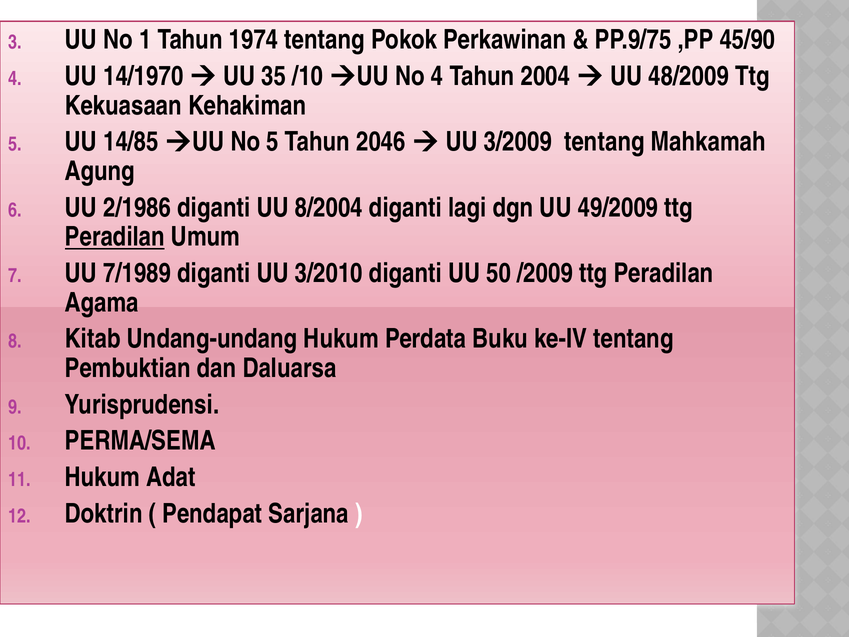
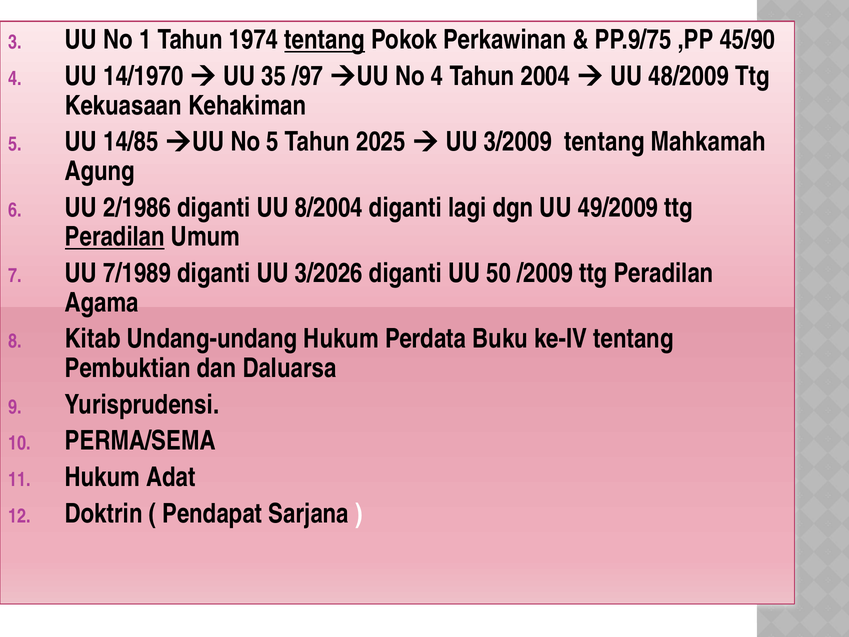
tentang at (325, 40) underline: none -> present
/10: /10 -> /97
2046: 2046 -> 2025
3/2010: 3/2010 -> 3/2026
